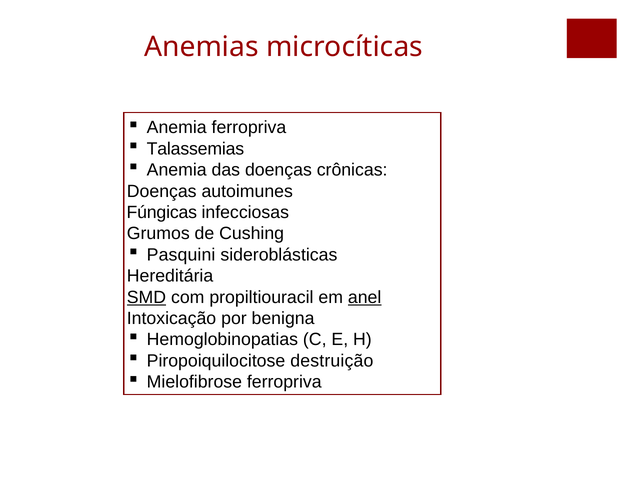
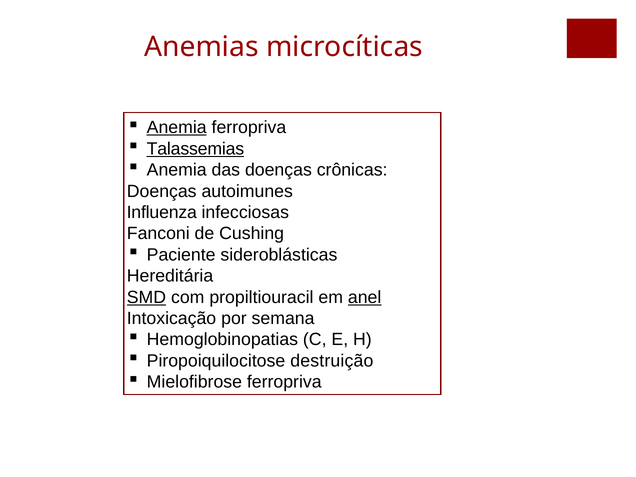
Anemia at (177, 128) underline: none -> present
Talassemias underline: none -> present
Fúngicas: Fúngicas -> Influenza
Grumos: Grumos -> Fanconi
Pasquini: Pasquini -> Paciente
benigna: benigna -> semana
